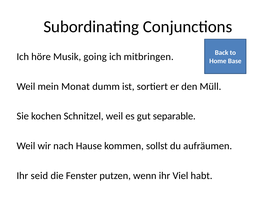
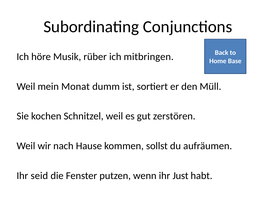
going: going -> rüber
separable: separable -> zerstören
Viel: Viel -> Just
